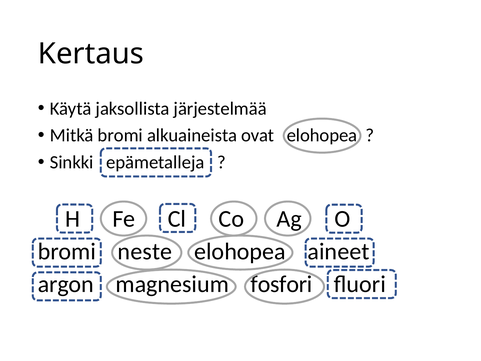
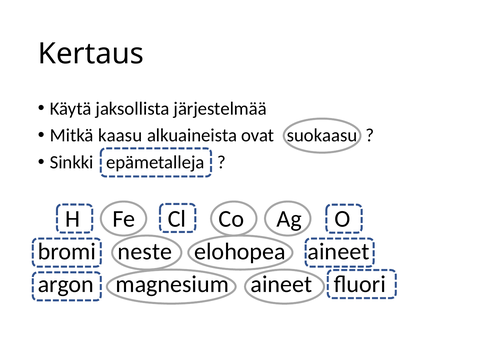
Mitkä bromi: bromi -> kaasu
ovat elohopea: elohopea -> suokaasu
magnesium fosfori: fosfori -> aineet
